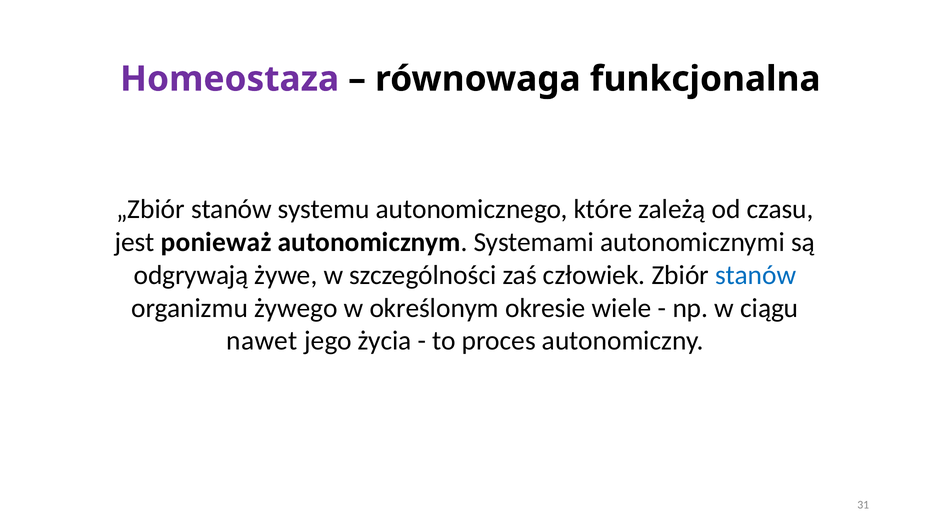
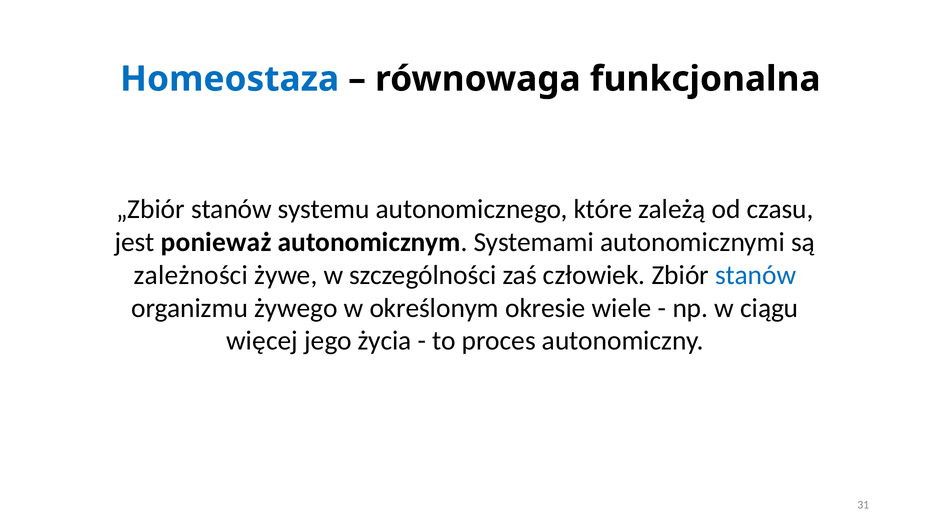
Homeostaza colour: purple -> blue
odgrywają: odgrywają -> zależności
nawet: nawet -> więcej
